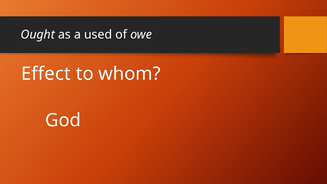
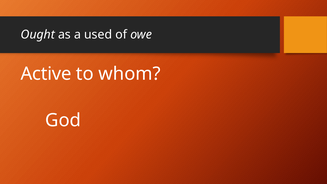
Effect: Effect -> Active
